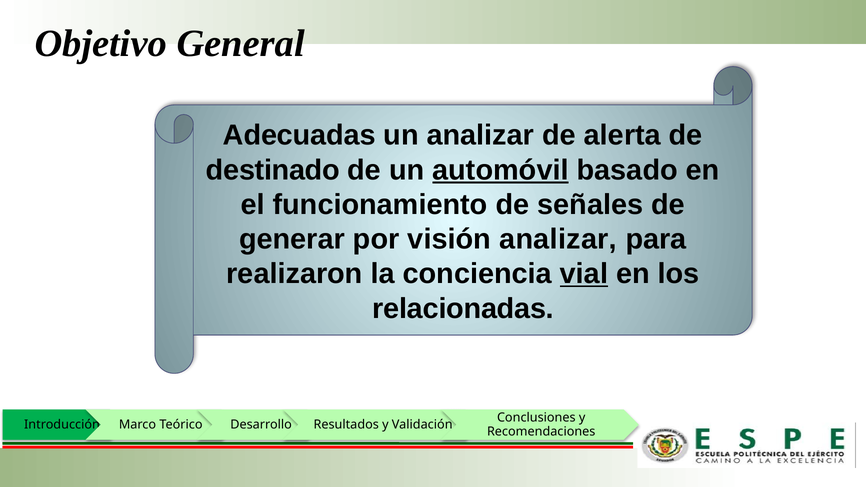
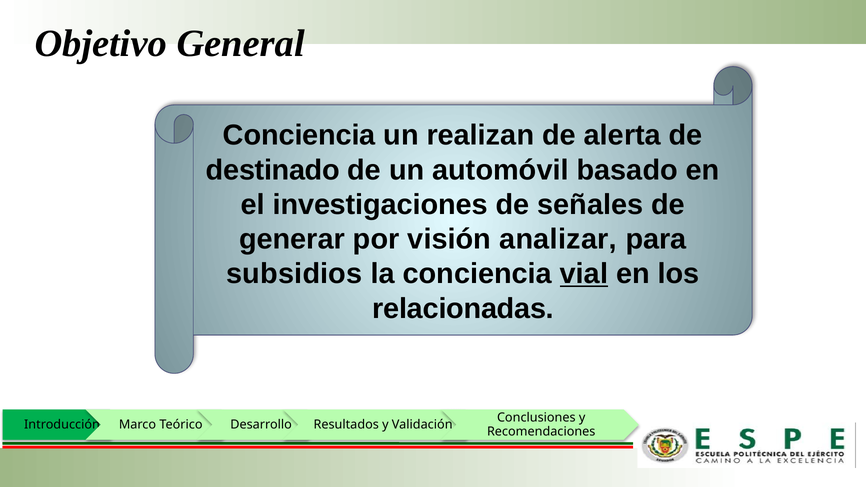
Adecuadas at (299, 135): Adecuadas -> Conciencia
un analizar: analizar -> realizan
automóvil underline: present -> none
funcionamiento: funcionamiento -> investigaciones
realizaron: realizaron -> subsidios
